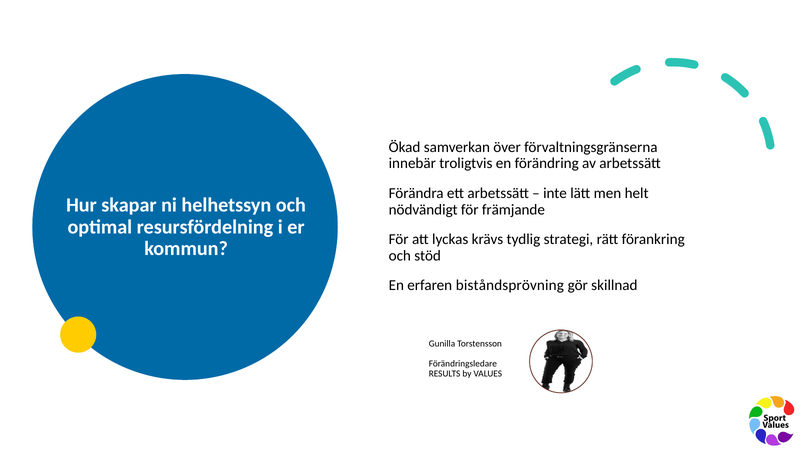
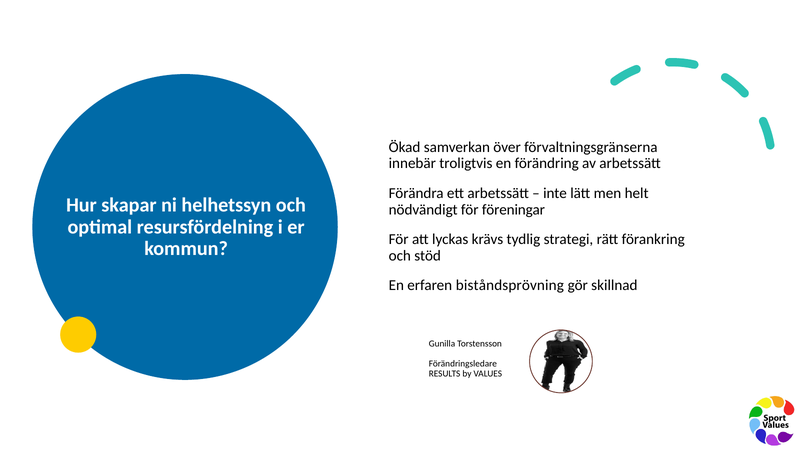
främjande: främjande -> föreningar
